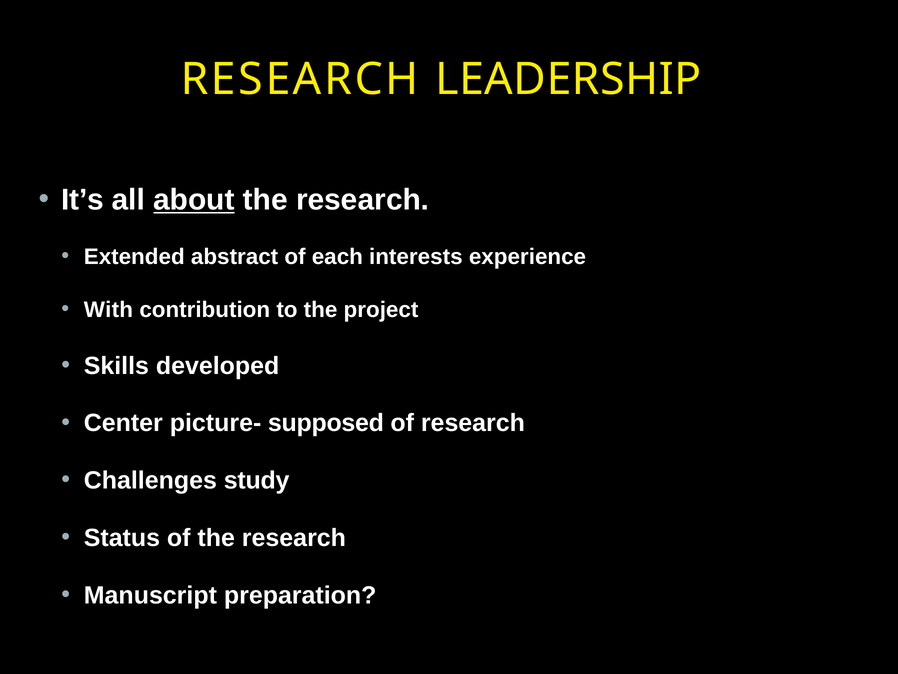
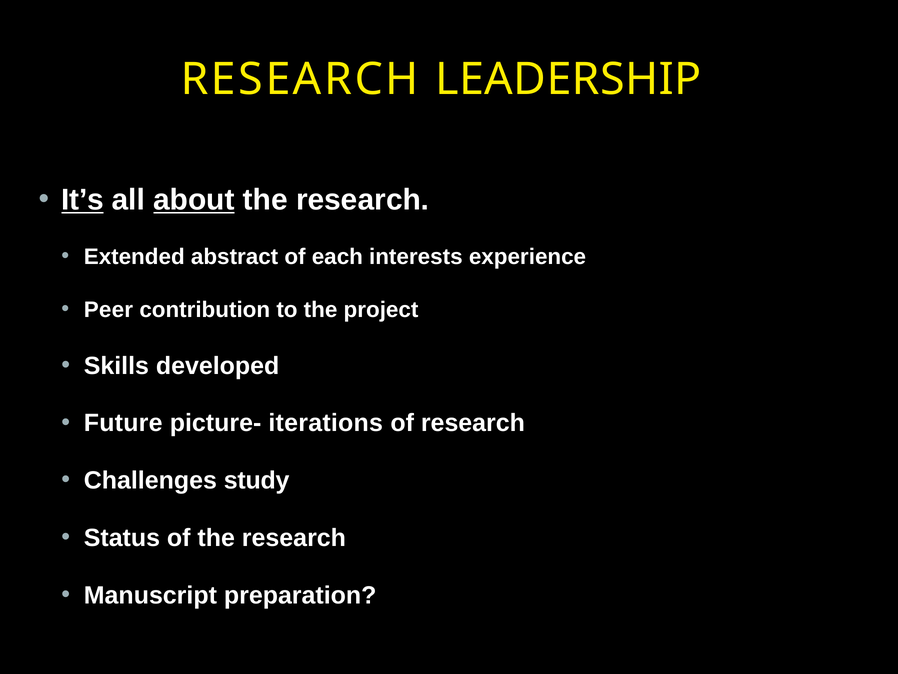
It’s underline: none -> present
With: With -> Peer
Center: Center -> Future
supposed: supposed -> iterations
